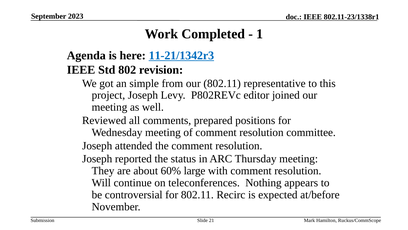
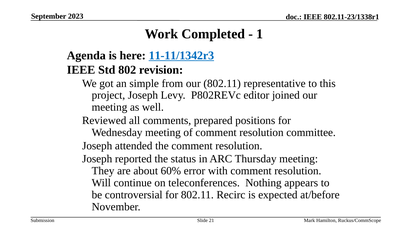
11-21/1342r3: 11-21/1342r3 -> 11-11/1342r3
large: large -> error
